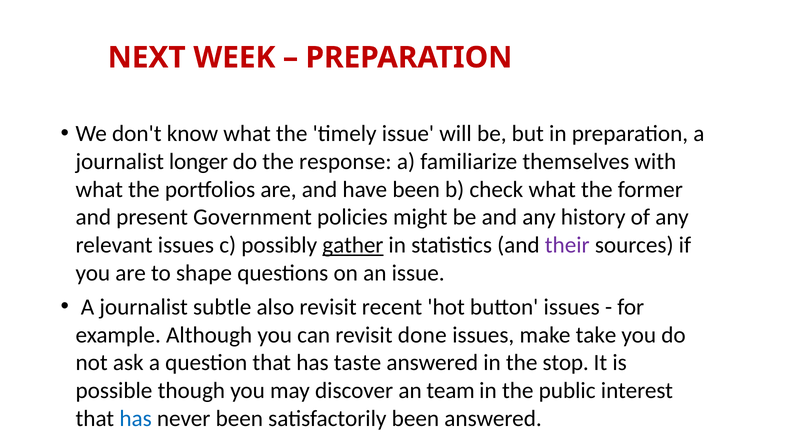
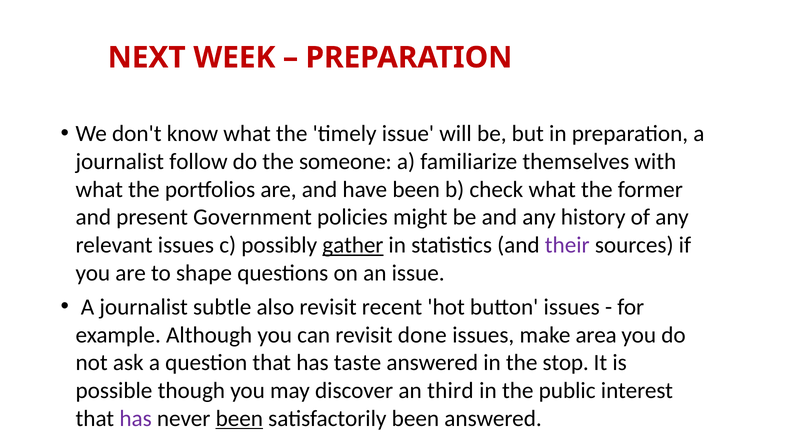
longer: longer -> follow
response: response -> someone
take: take -> area
team: team -> third
has at (136, 418) colour: blue -> purple
been at (239, 418) underline: none -> present
